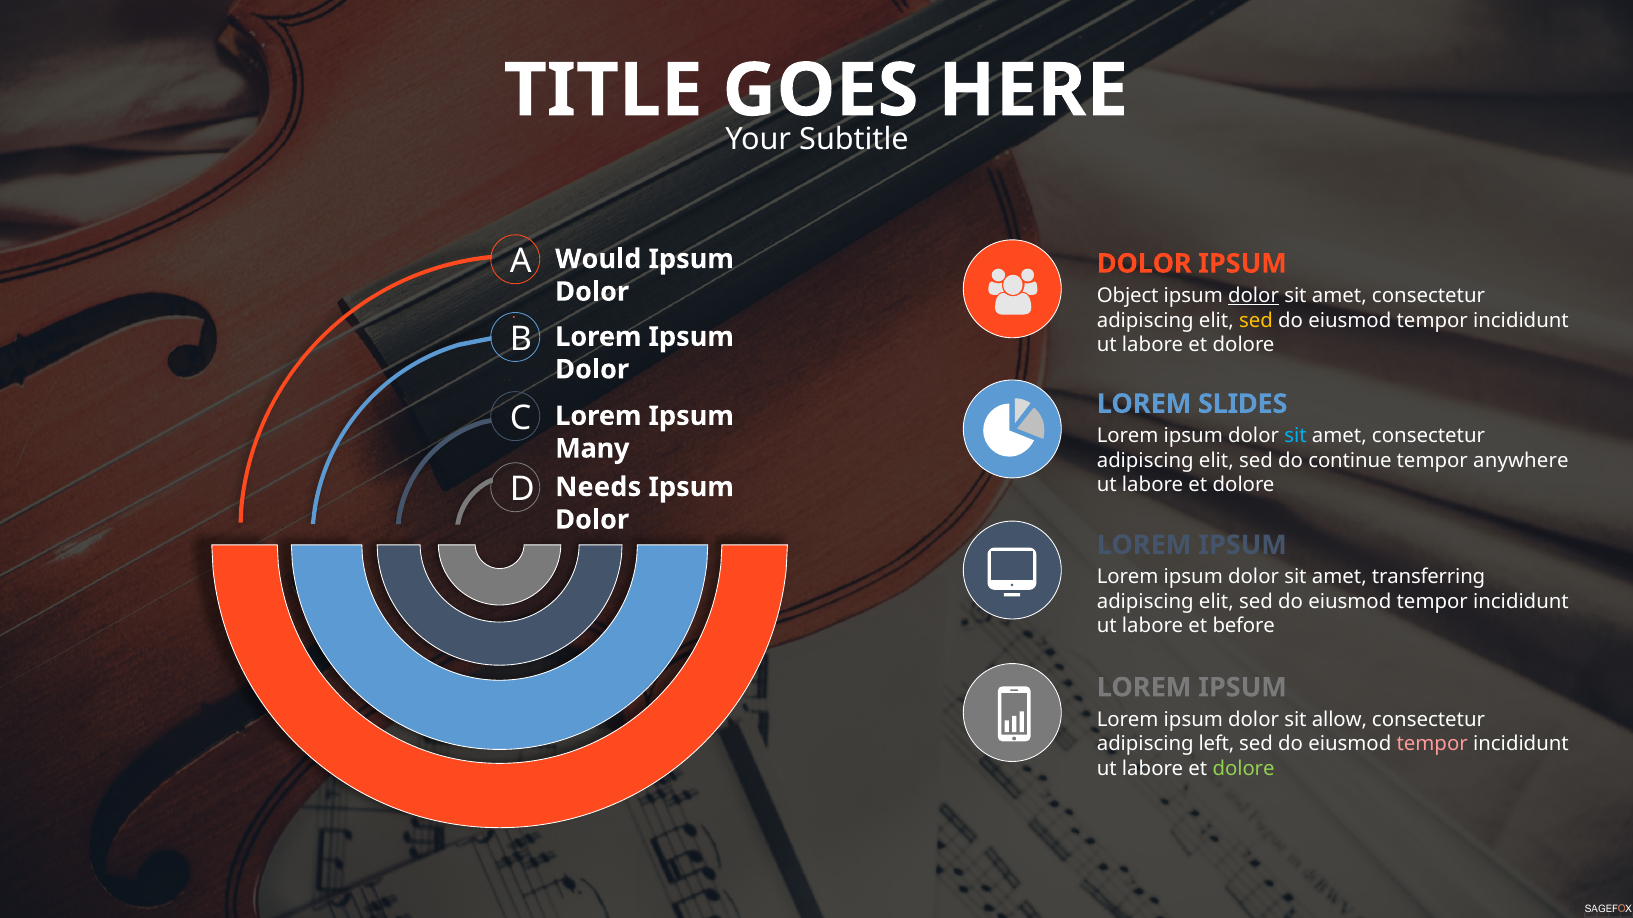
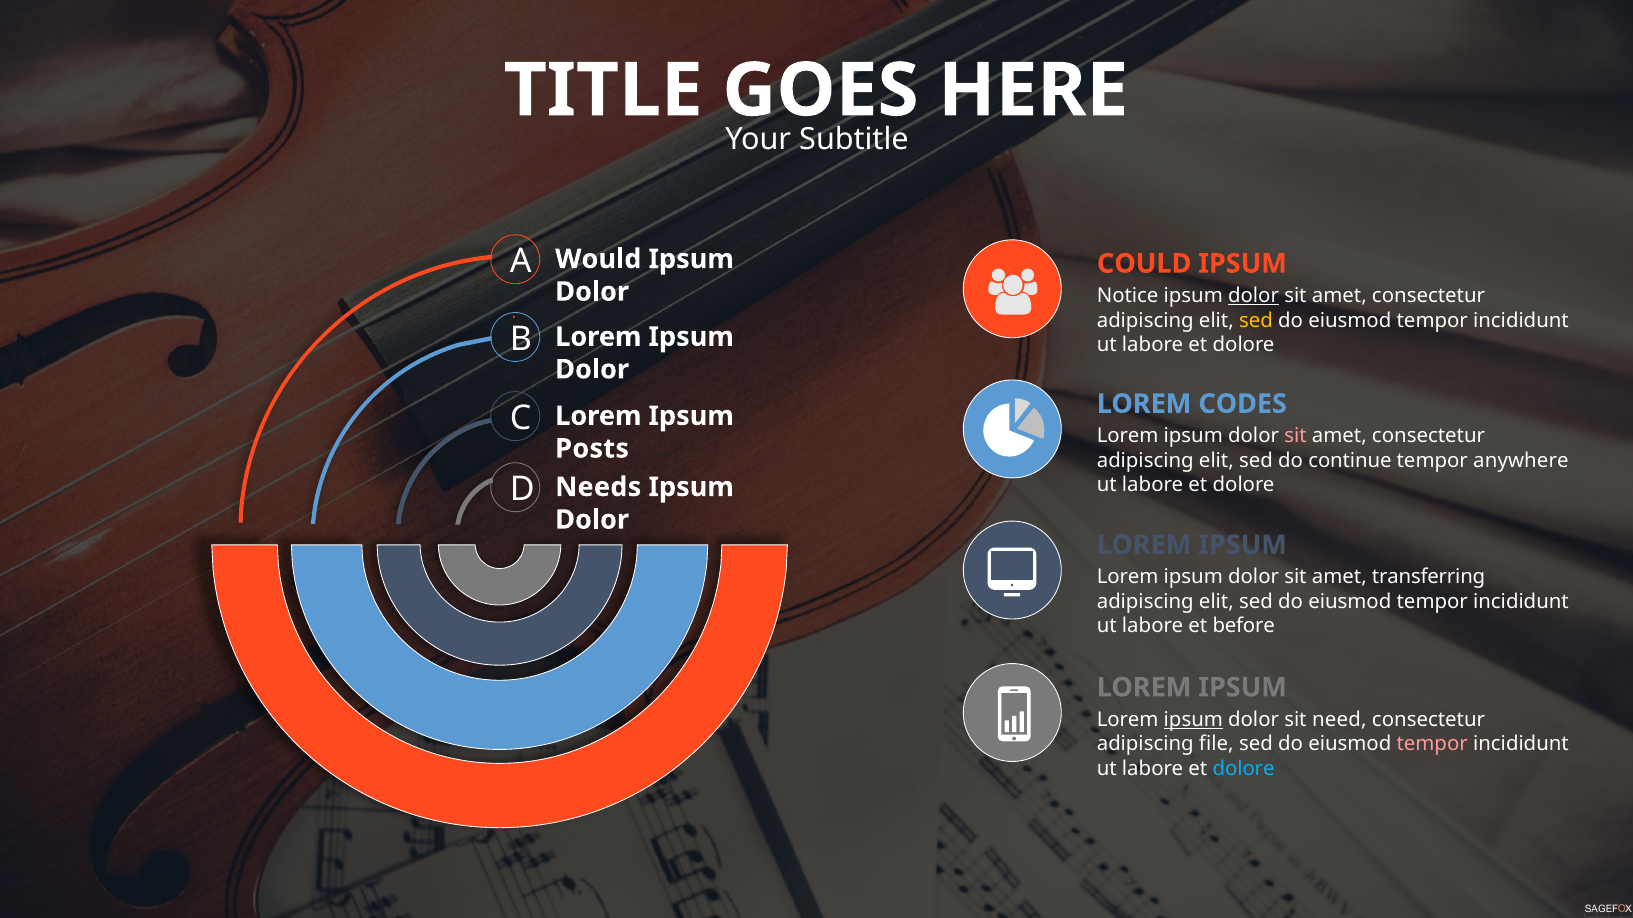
DOLOR at (1144, 264): DOLOR -> COULD
Object: Object -> Notice
SLIDES: SLIDES -> CODES
sit at (1295, 436) colour: light blue -> pink
Many: Many -> Posts
ipsum at (1193, 720) underline: none -> present
allow: allow -> need
left: left -> file
dolore at (1244, 769) colour: light green -> light blue
